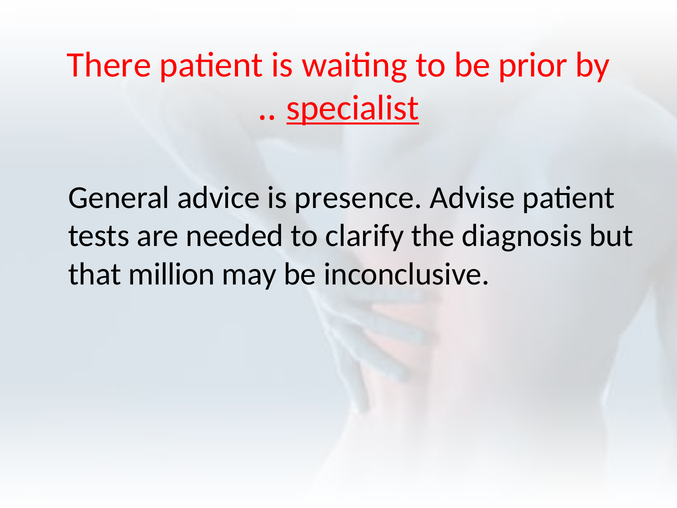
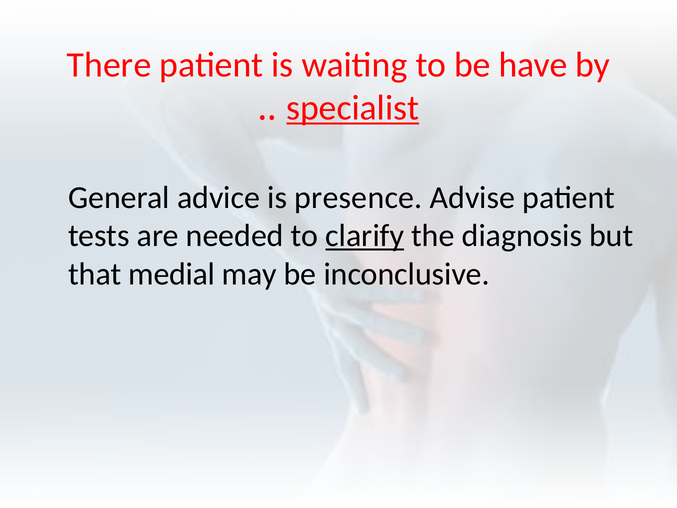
prior: prior -> have
clarify underline: none -> present
million: million -> medial
